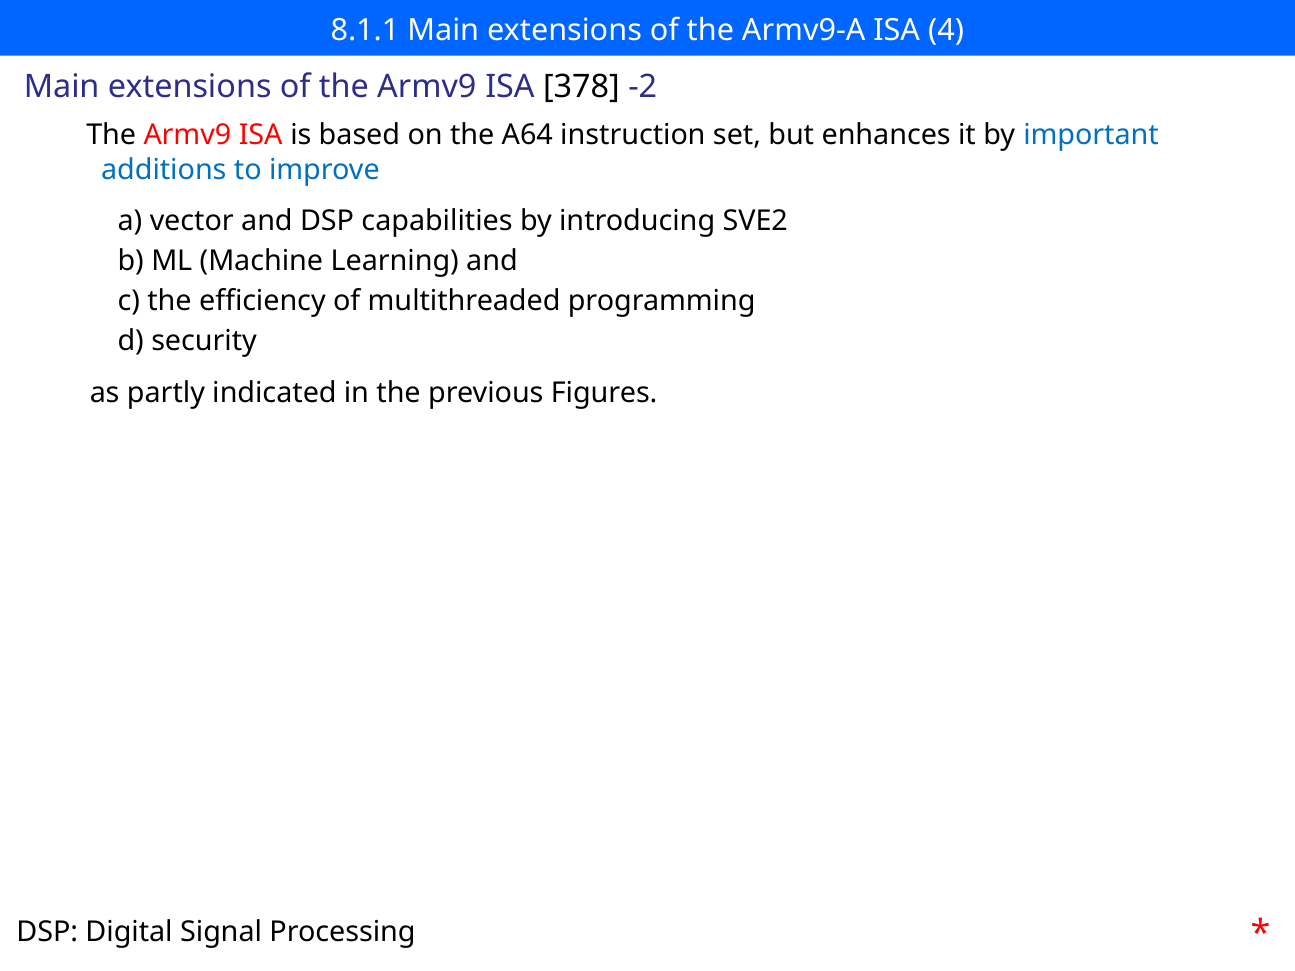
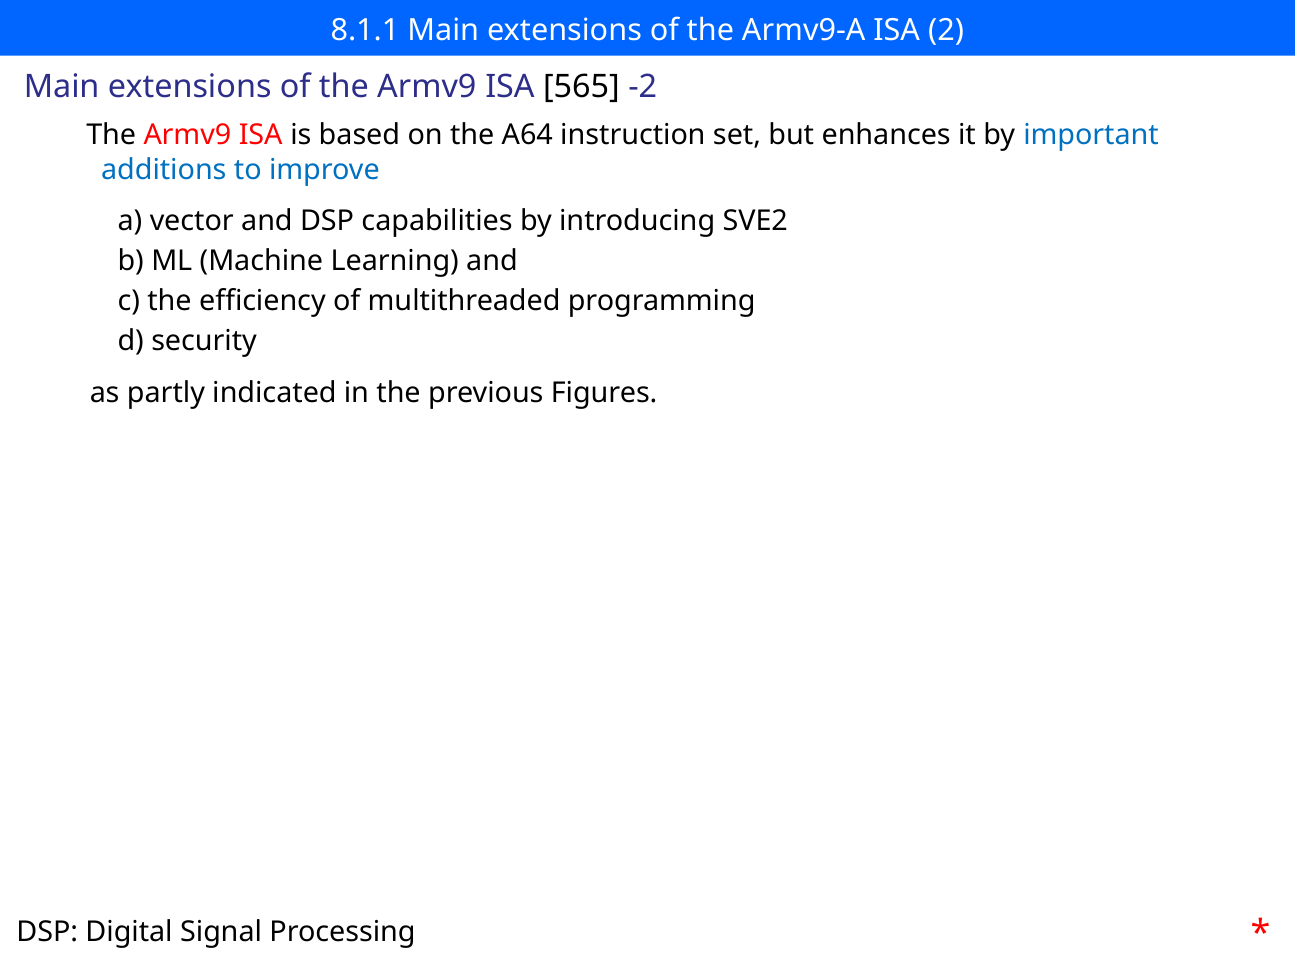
4: 4 -> 2
378: 378 -> 565
